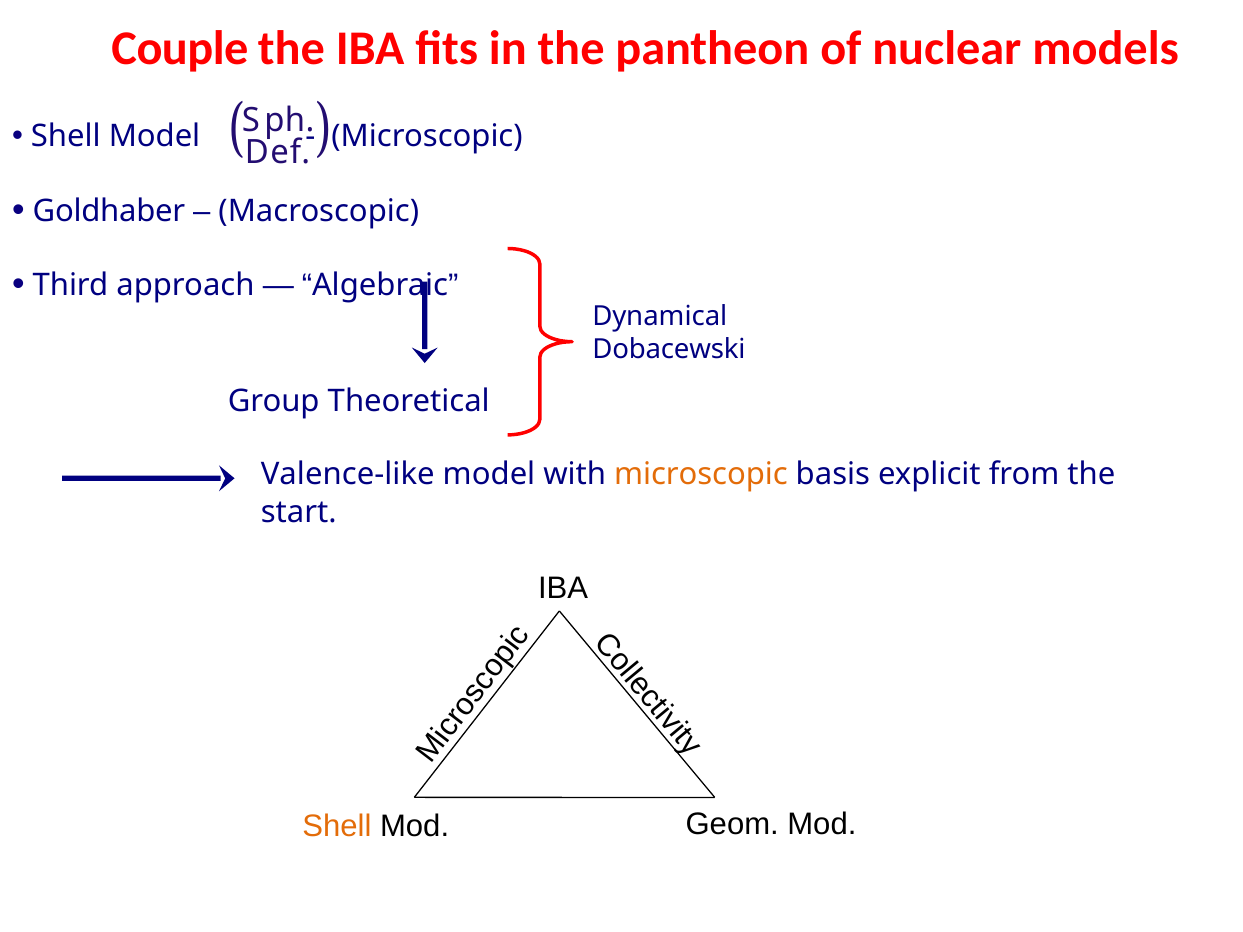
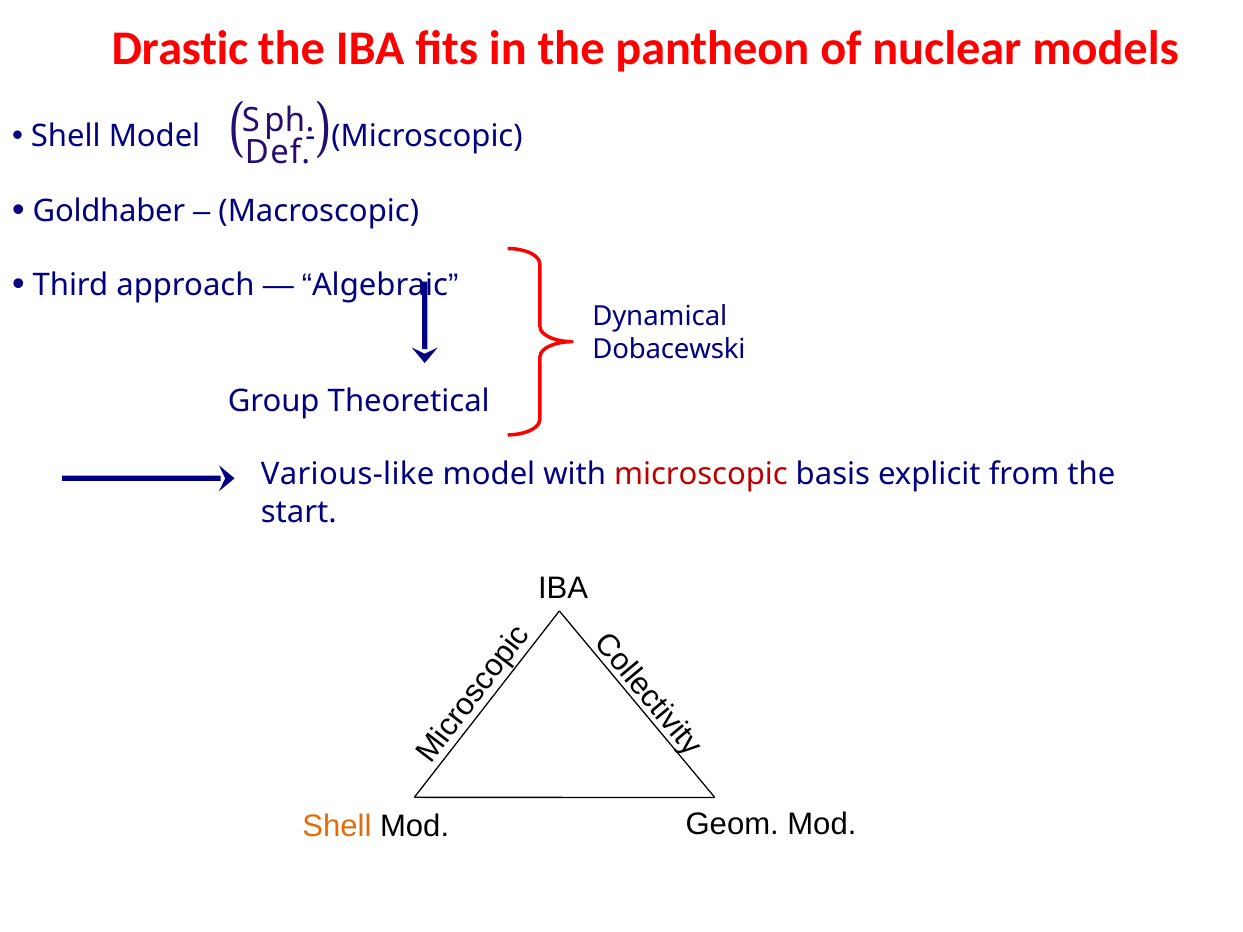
Couple: Couple -> Drastic
Valence-like: Valence-like -> Various-like
microscopic at (701, 475) colour: orange -> red
